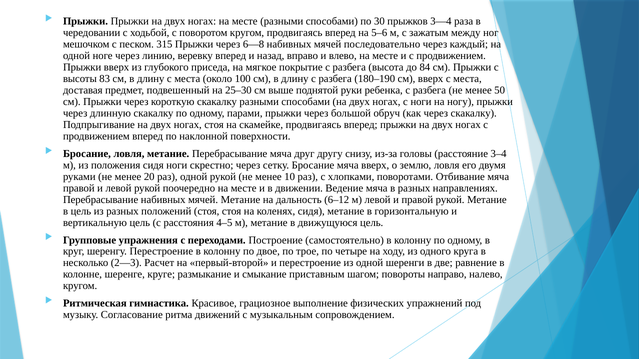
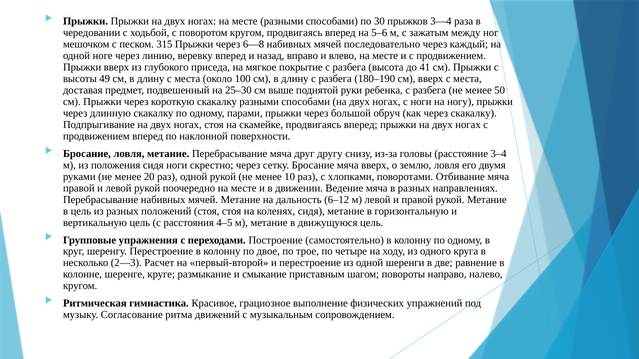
84: 84 -> 41
83: 83 -> 49
